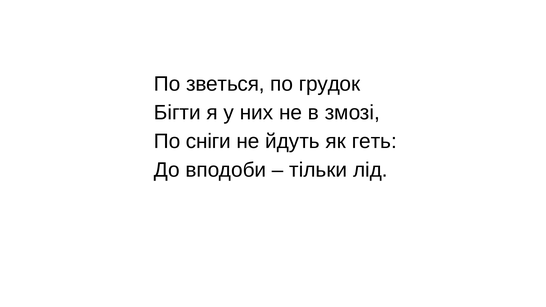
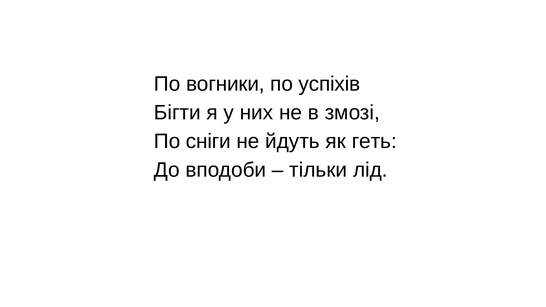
зветься: зветься -> вогники
грудок: грудок -> успіхів
